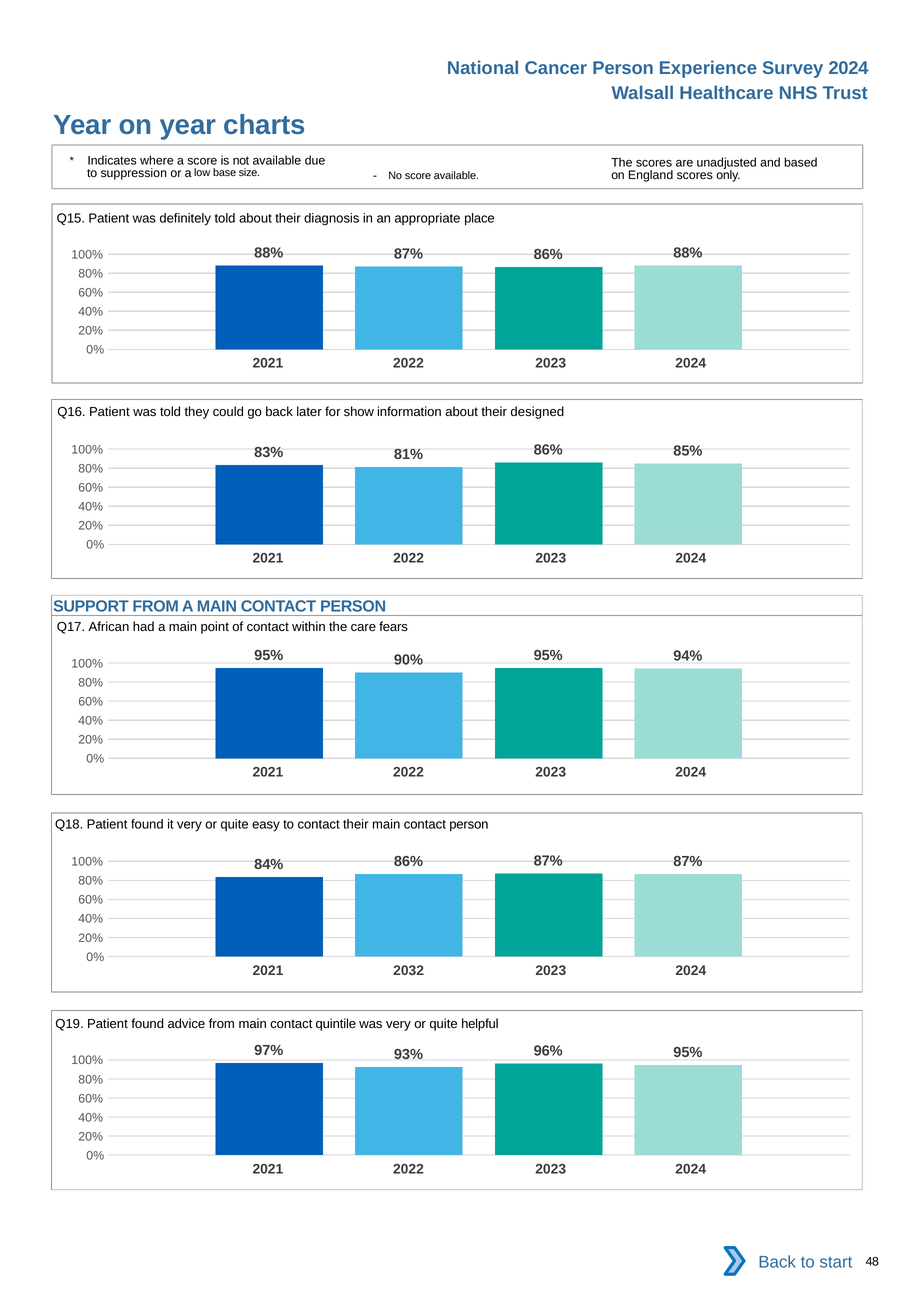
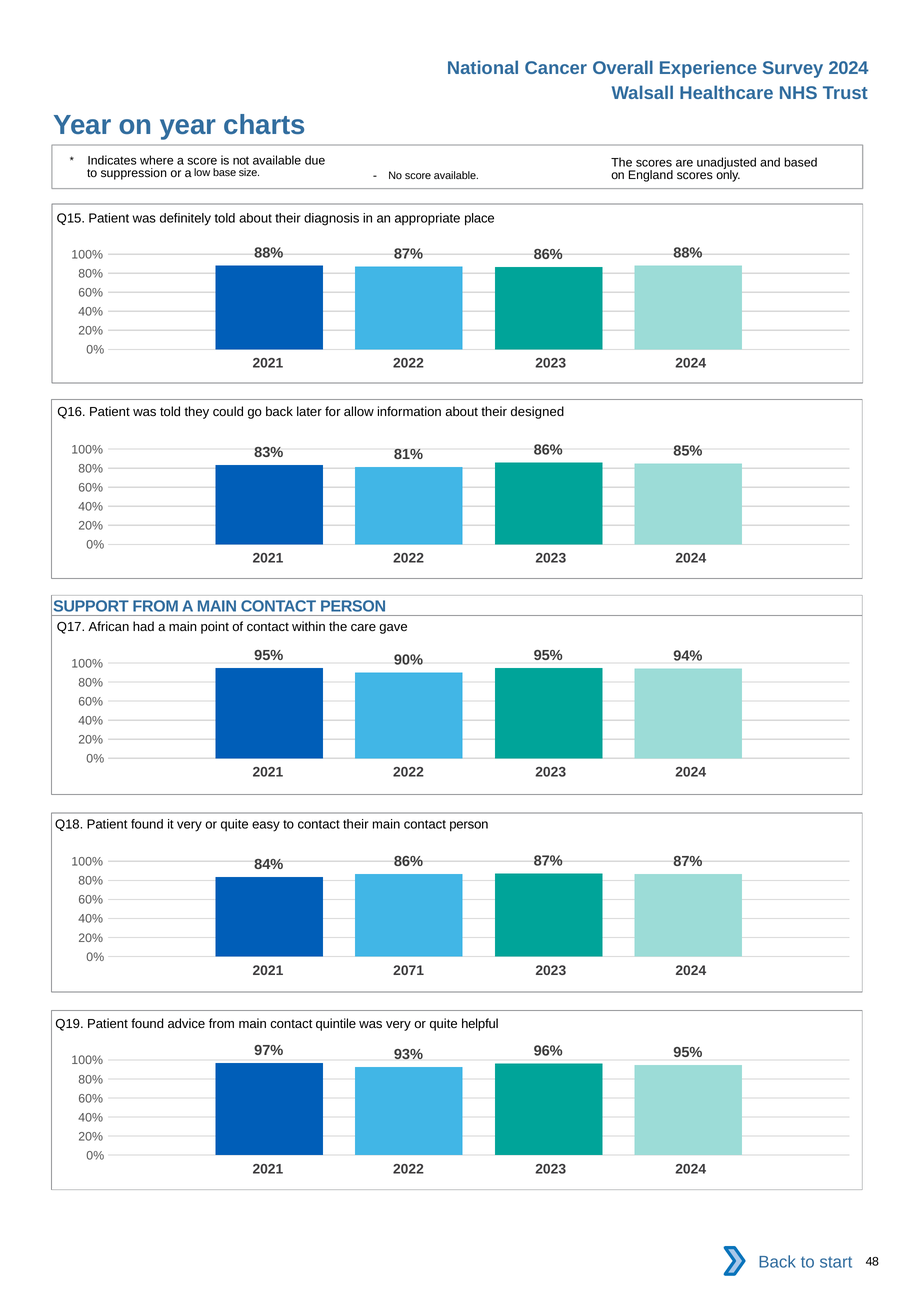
Cancer Person: Person -> Overall
show: show -> allow
fears: fears -> gave
2032: 2032 -> 2071
